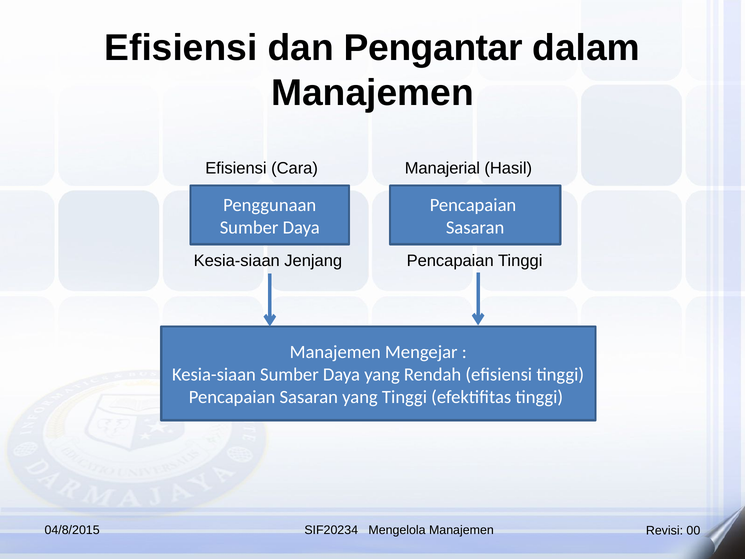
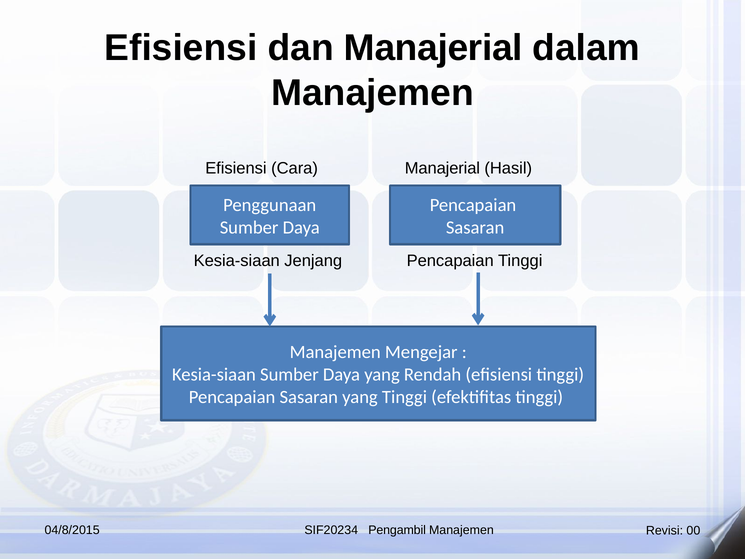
dan Pengantar: Pengantar -> Manajerial
Mengelola: Mengelola -> Pengambil
